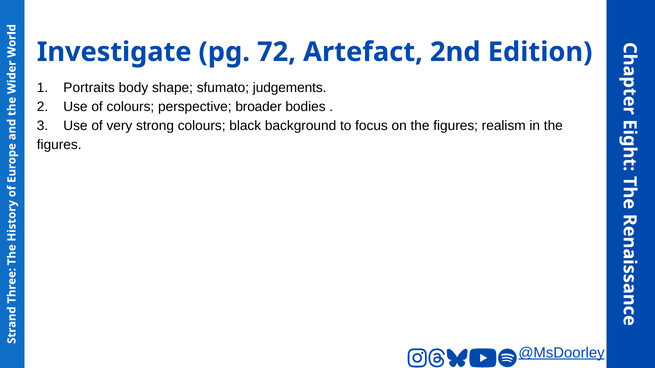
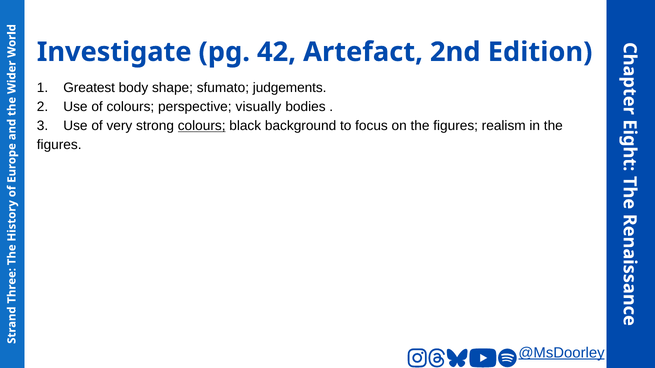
72: 72 -> 42
Portraits: Portraits -> Greatest
broader: broader -> visually
colours at (202, 126) underline: none -> present
